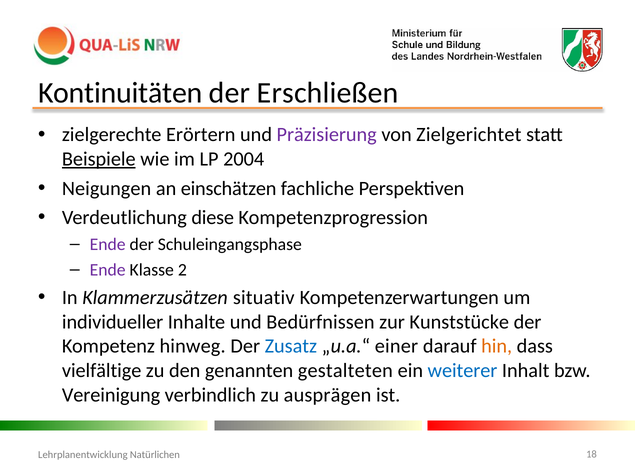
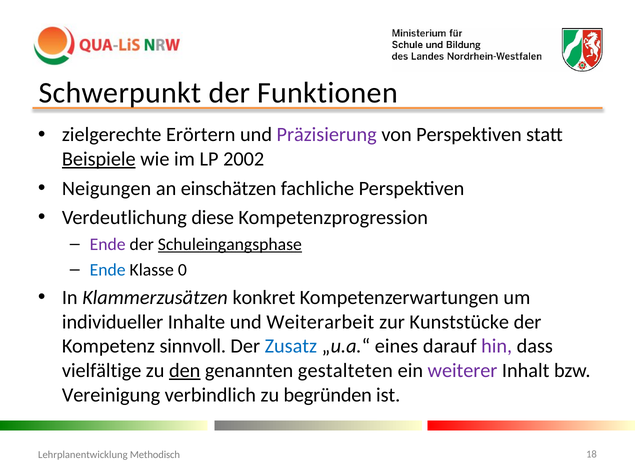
Kontinuitäten: Kontinuitäten -> Schwerpunkt
Erschließen: Erschließen -> Funktionen
von Zielgerichtet: Zielgerichtet -> Perspektiven
2004: 2004 -> 2002
Schuleingangsphase underline: none -> present
Ende at (108, 270) colour: purple -> blue
2: 2 -> 0
situativ: situativ -> konkret
Bedürfnissen: Bedürfnissen -> Weiterarbeit
hinweg: hinweg -> sinnvoll
einer: einer -> eines
hin colour: orange -> purple
den underline: none -> present
weiterer colour: blue -> purple
ausprägen: ausprägen -> begründen
Natürlichen: Natürlichen -> Methodisch
